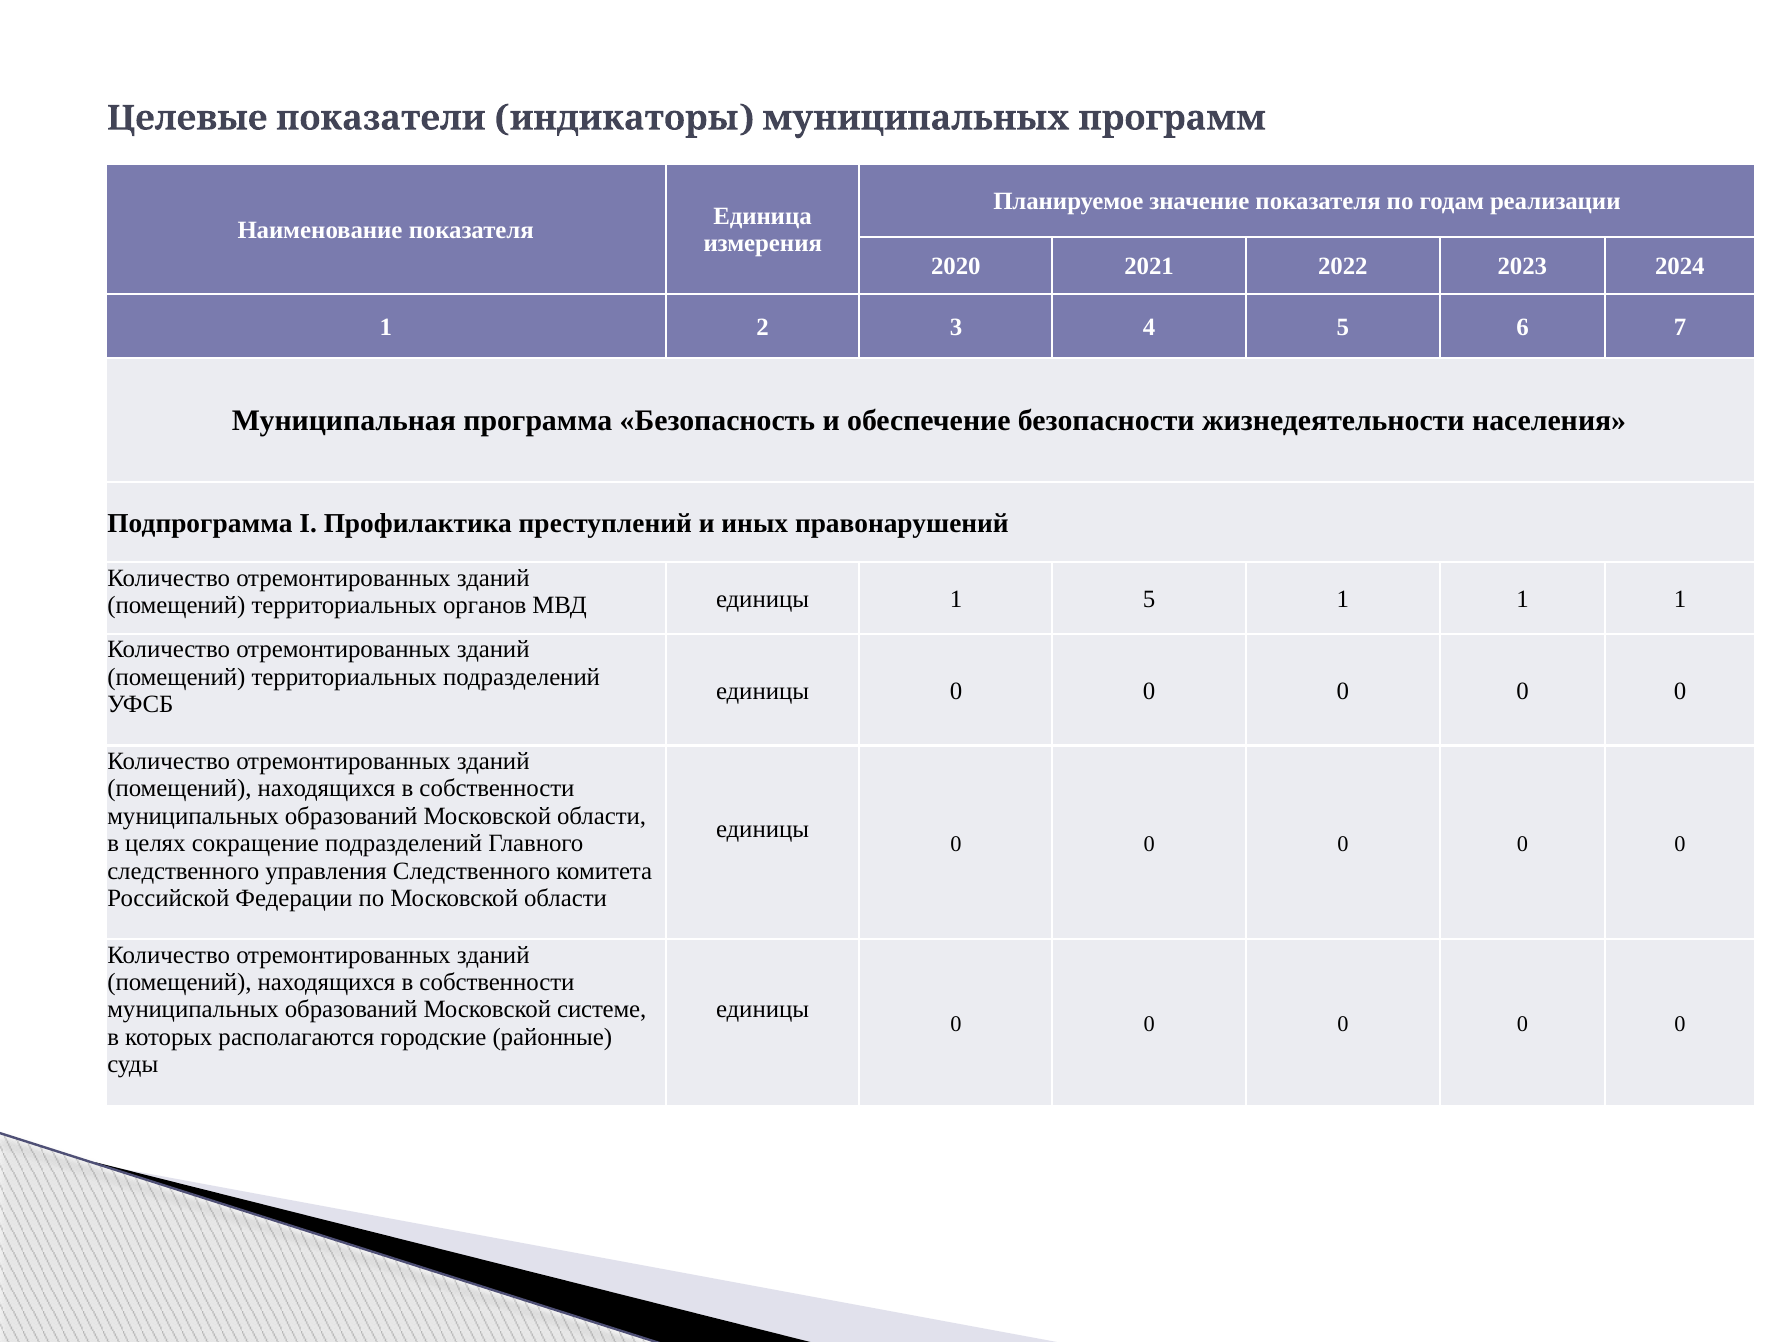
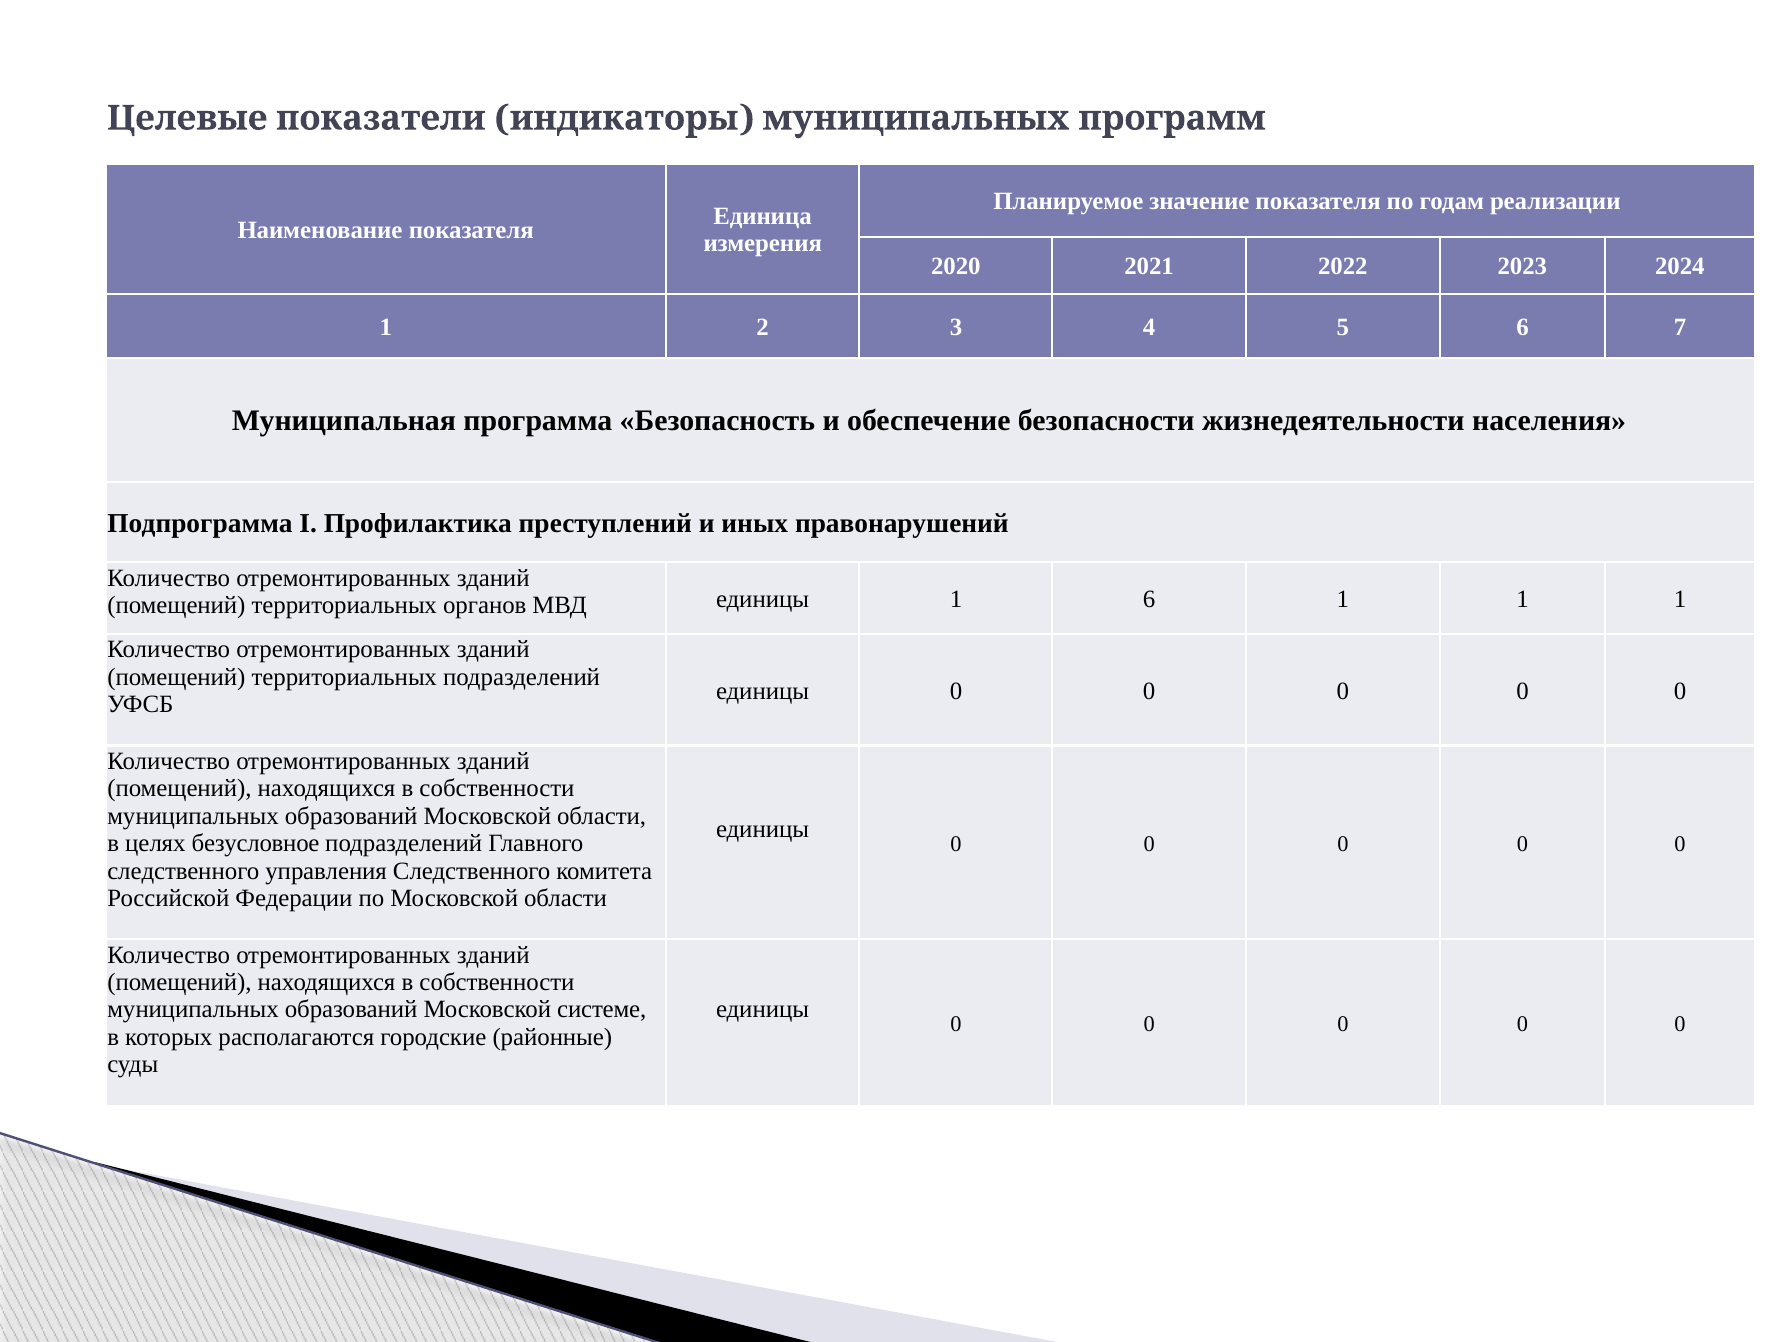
1 5: 5 -> 6
сокращение: сокращение -> безусловное
